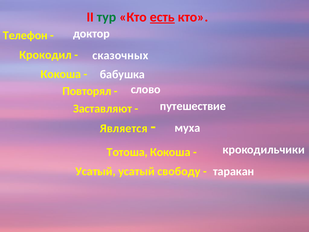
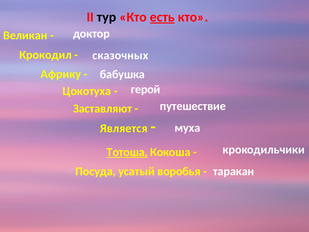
тур colour: green -> black
Телефон: Телефон -> Великан
Кокоша at (61, 74): Кокоша -> Африку
слово: слово -> герой
Повторял: Повторял -> Цокотуха
Тотоша underline: none -> present
Усатый at (96, 171): Усатый -> Посуда
свободу: свободу -> воробья
